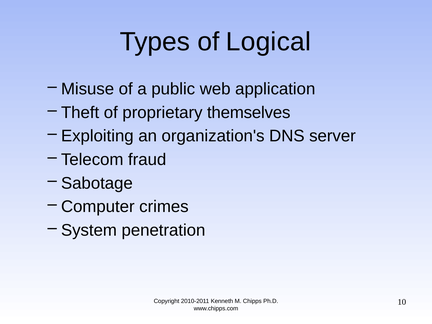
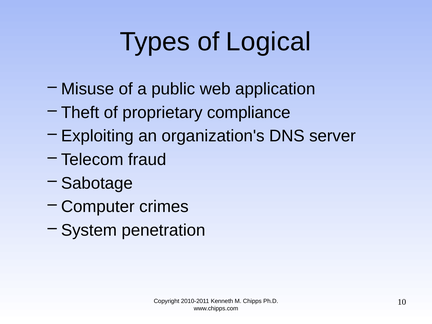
themselves: themselves -> compliance
